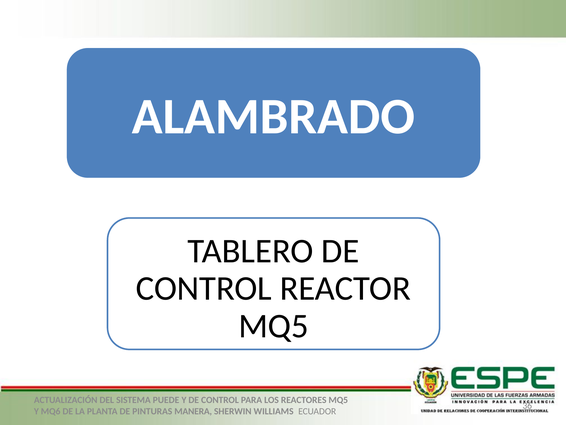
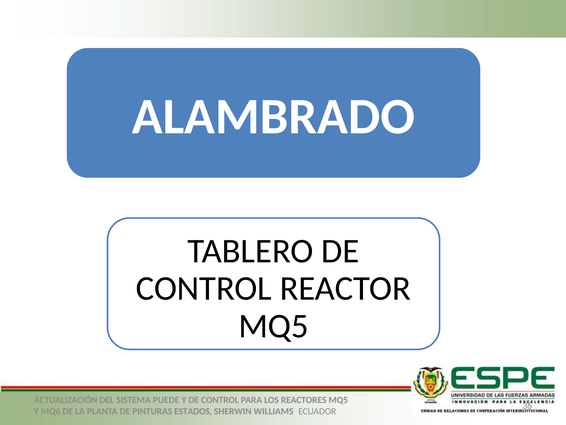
MANERA: MANERA -> ESTADOS
